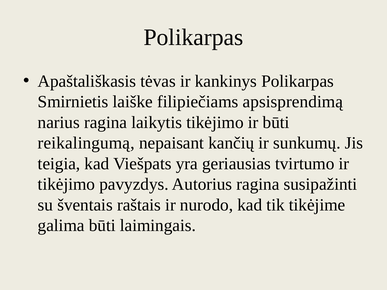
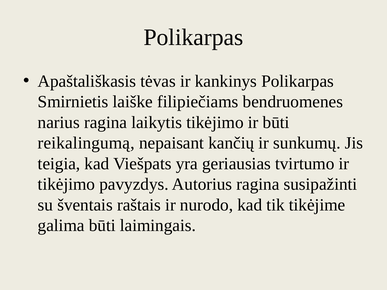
apsisprendimą: apsisprendimą -> bendruomenes
